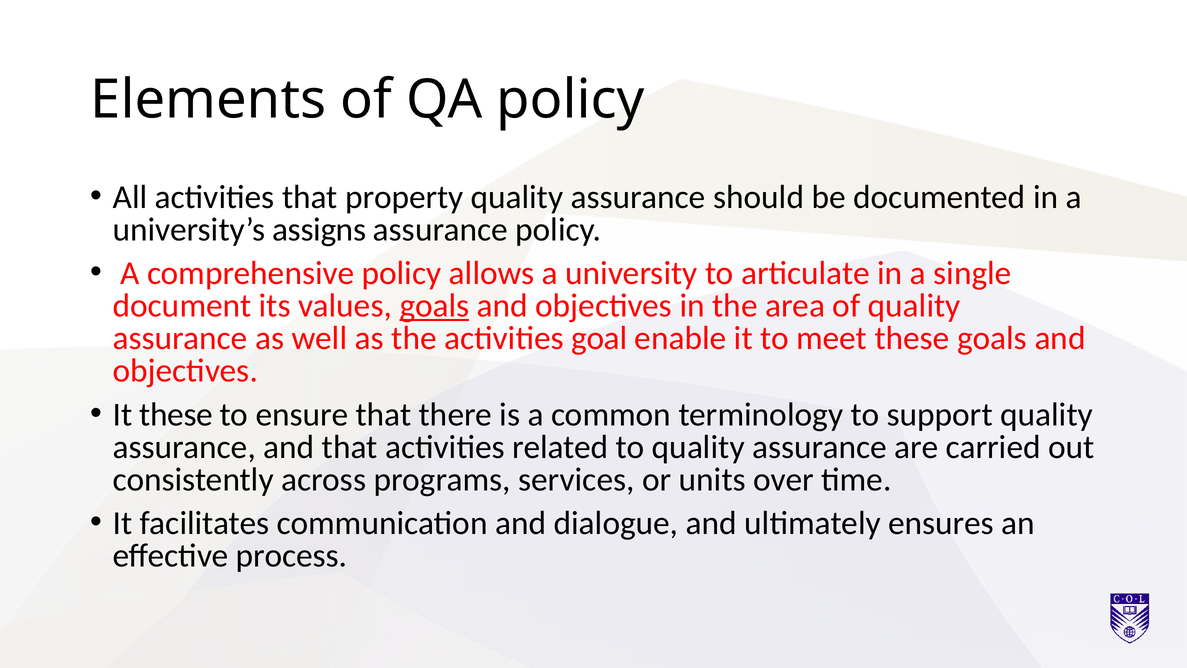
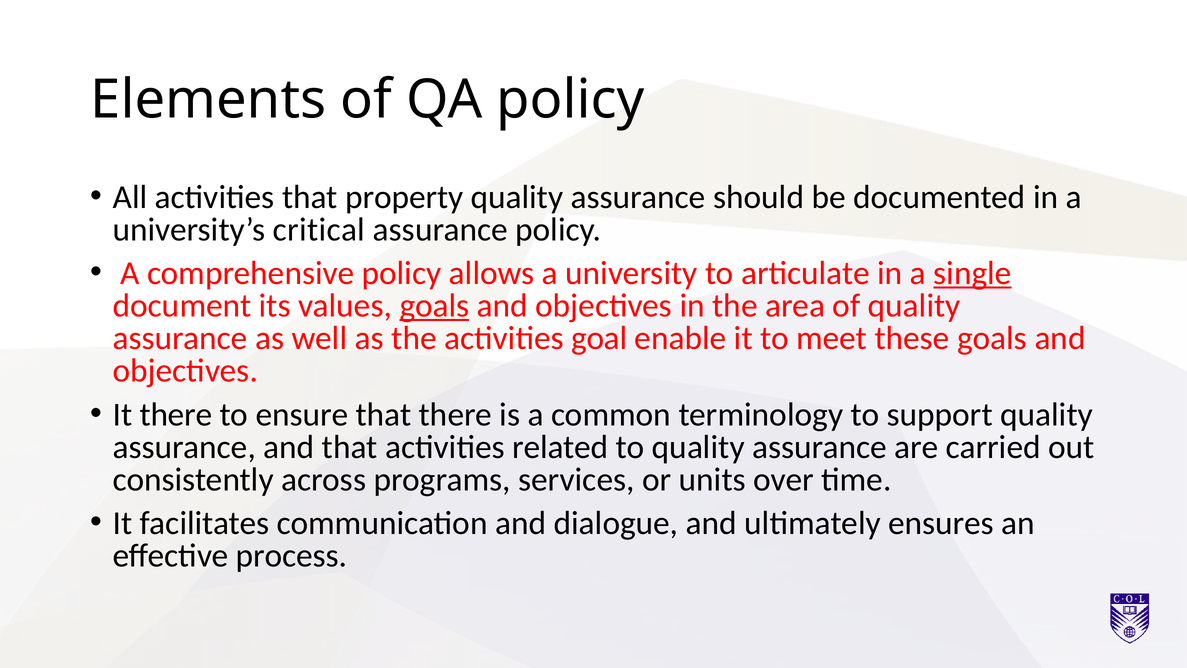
assigns: assigns -> critical
single underline: none -> present
It these: these -> there
